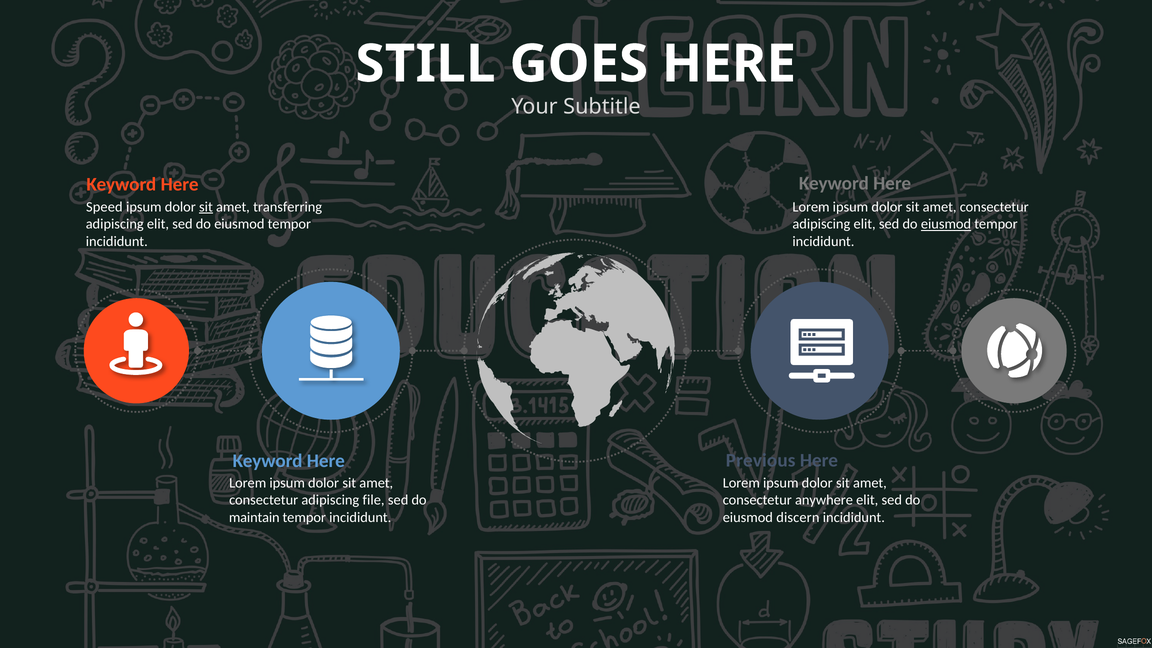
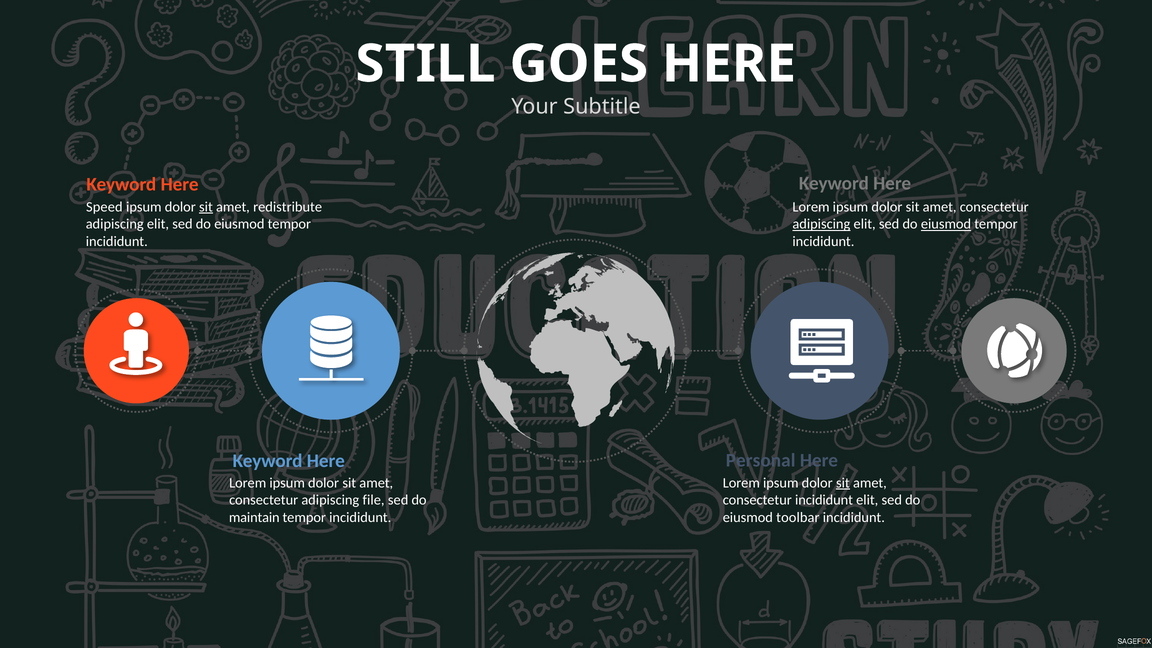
transferring: transferring -> redistribute
adipiscing at (821, 224) underline: none -> present
Previous: Previous -> Personal
sit at (843, 483) underline: none -> present
consectetur anywhere: anywhere -> incididunt
discern: discern -> toolbar
